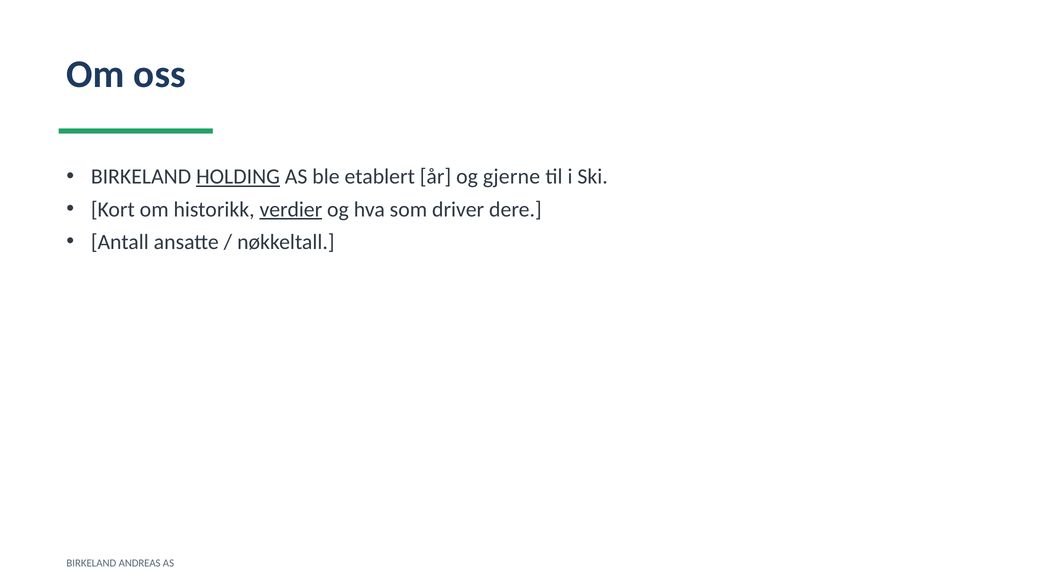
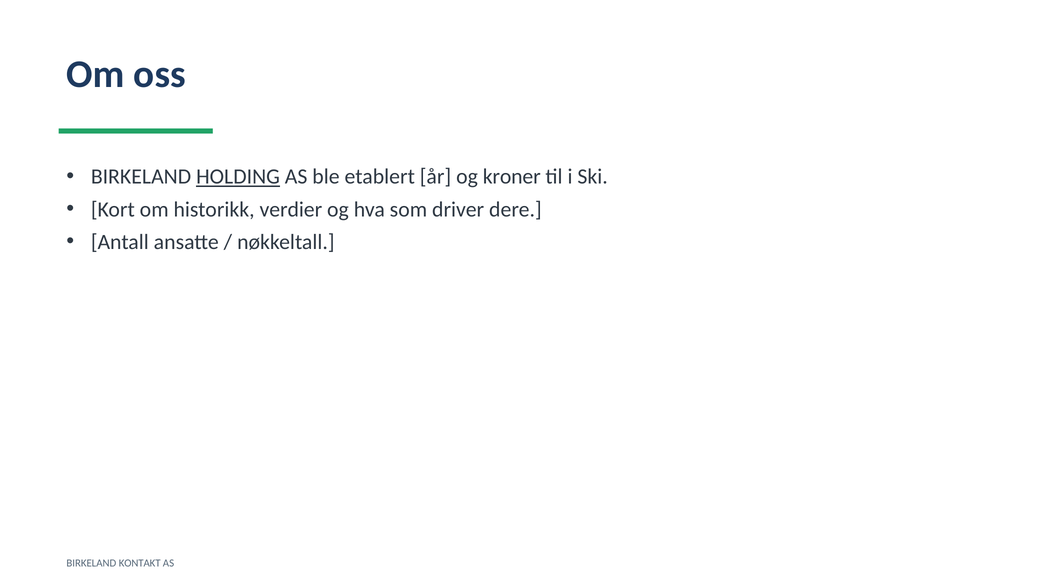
gjerne: gjerne -> kroner
verdier underline: present -> none
ANDREAS: ANDREAS -> KONTAKT
